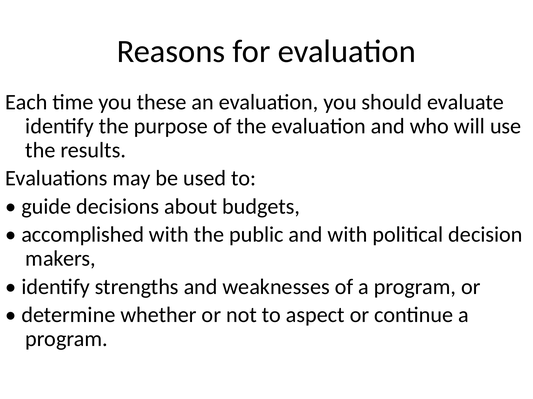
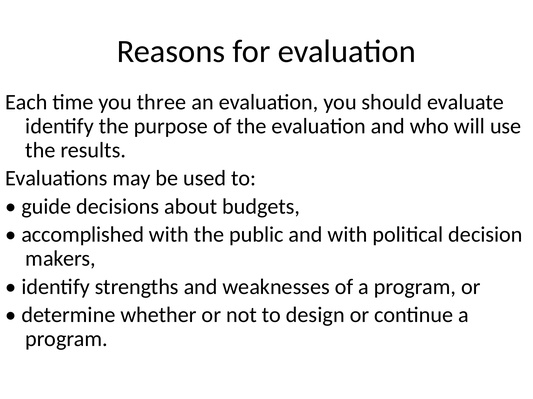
these: these -> three
aspect: aspect -> design
